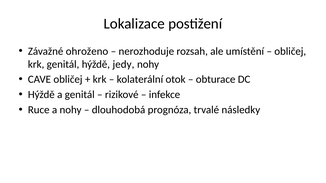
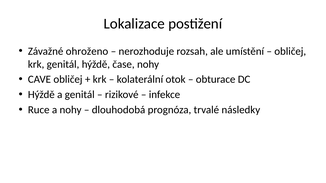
jedy: jedy -> čase
